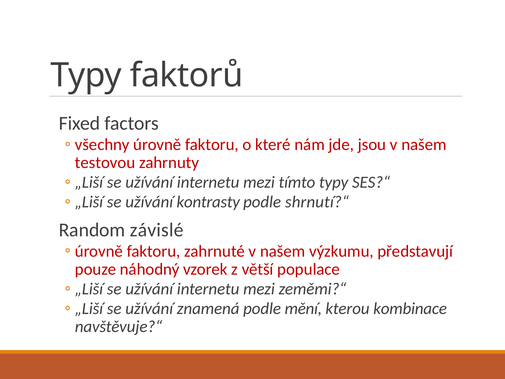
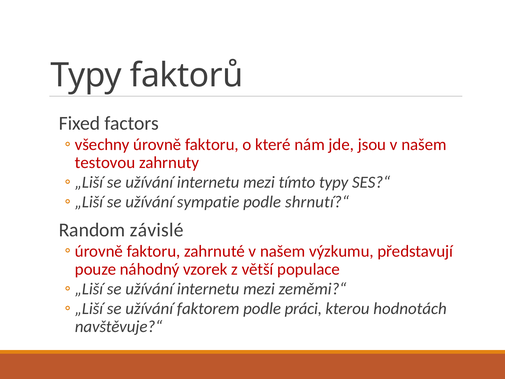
kontrasty: kontrasty -> sympatie
znamená: znamená -> faktorem
mění: mění -> práci
kombinace: kombinace -> hodnotách
